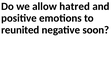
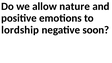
hatred: hatred -> nature
reunited: reunited -> lordship
